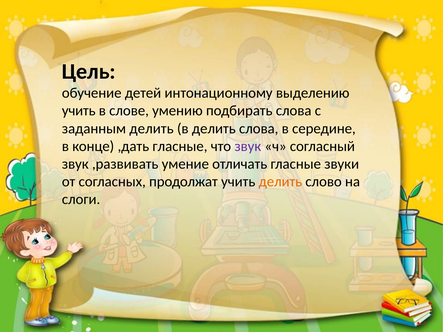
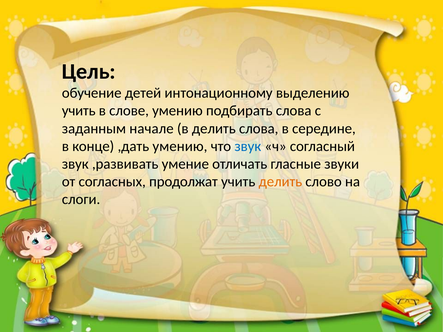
заданным делить: делить -> начале
,дать гласные: гласные -> умению
звук at (248, 146) colour: purple -> blue
